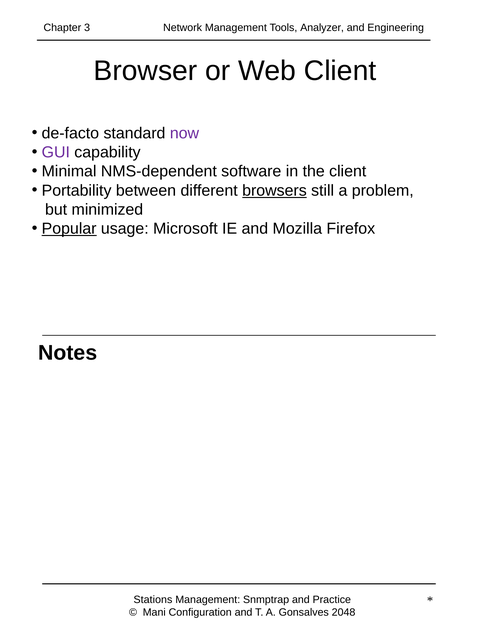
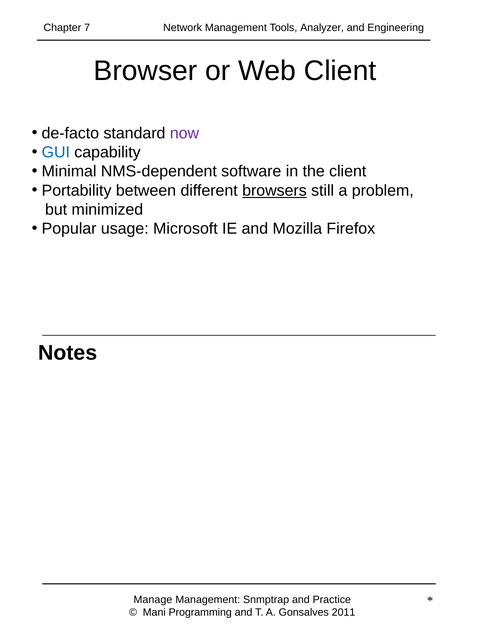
3: 3 -> 7
GUI colour: purple -> blue
Popular underline: present -> none
Stations: Stations -> Manage
Configuration: Configuration -> Programming
2048: 2048 -> 2011
